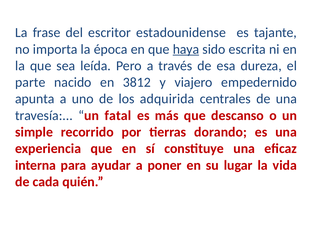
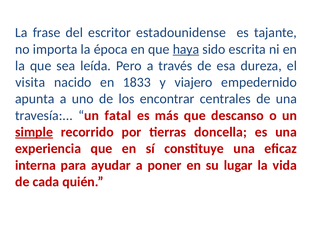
parte: parte -> visita
3812: 3812 -> 1833
adquirida: adquirida -> encontrar
simple underline: none -> present
dorando: dorando -> doncella
